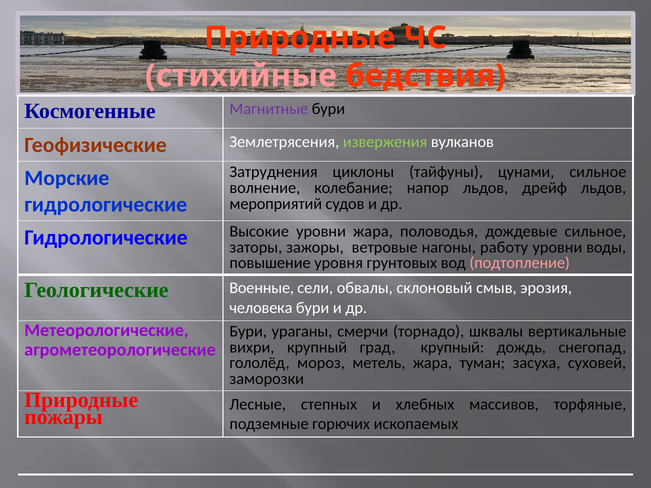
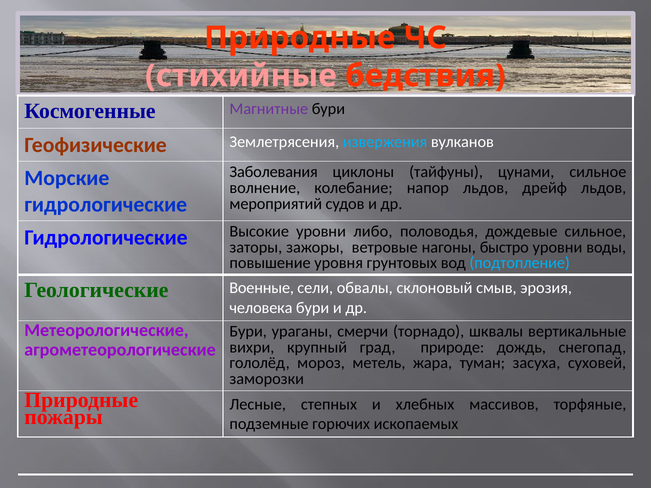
извержения colour: light green -> light blue
Затруднения: Затруднения -> Заболевания
уровни жара: жара -> либо
работу: работу -> быстро
подтопление colour: pink -> light blue
град крупный: крупный -> природе
